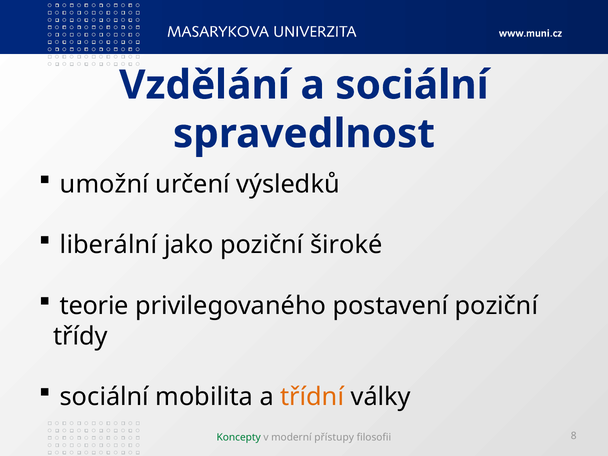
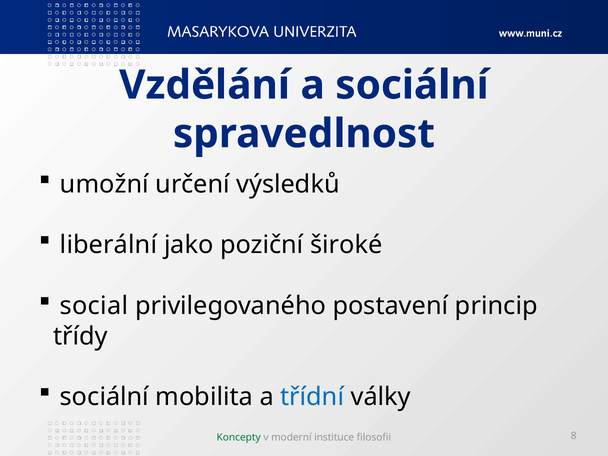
teorie: teorie -> social
postavení poziční: poziční -> princip
třídní colour: orange -> blue
přístupy: přístupy -> instituce
